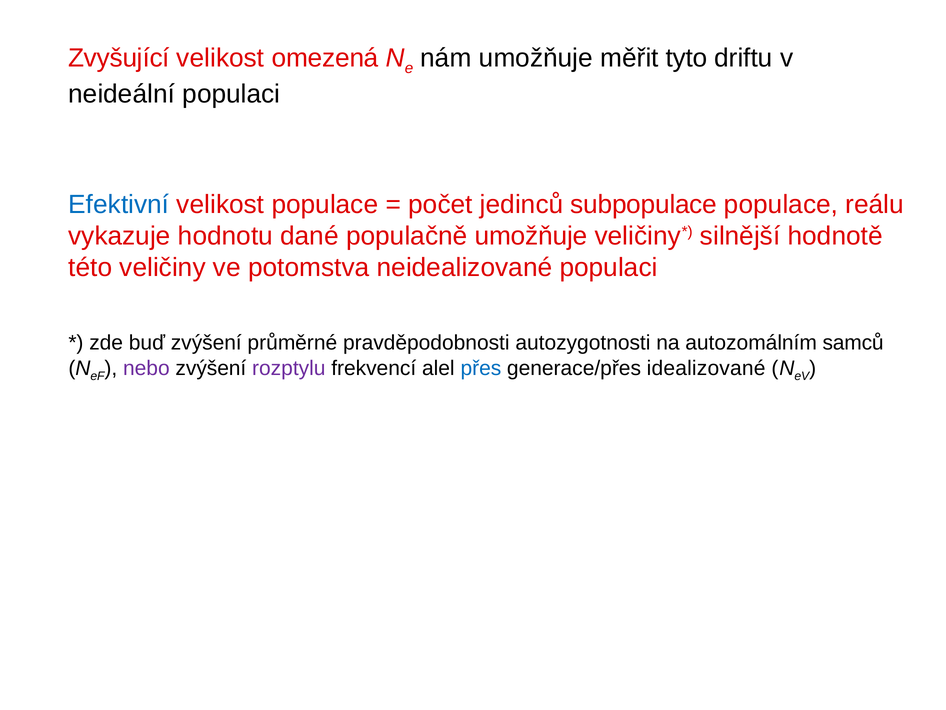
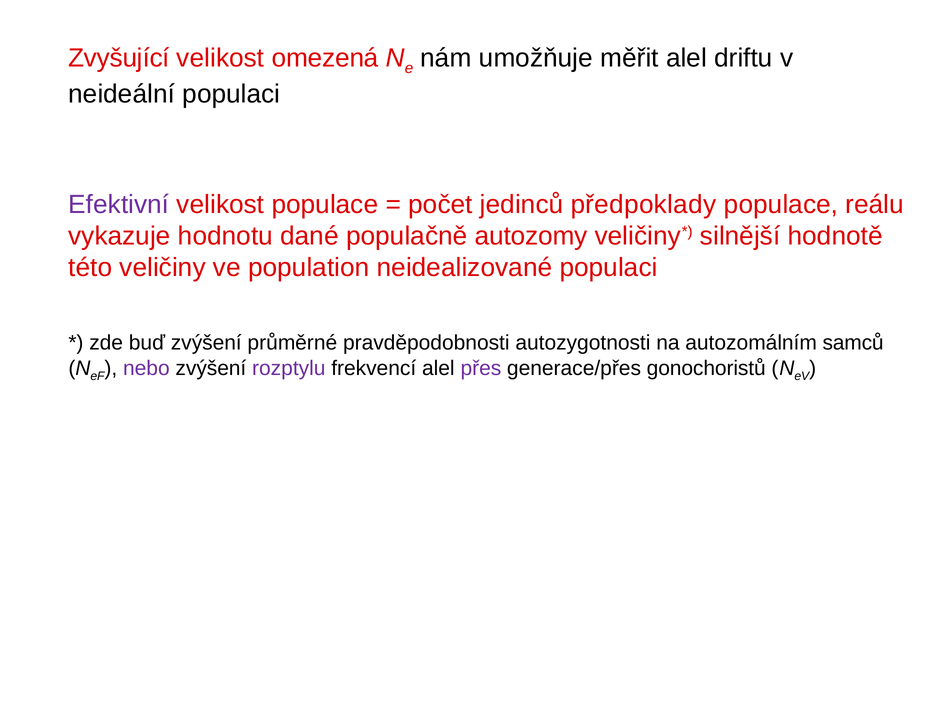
měřit tyto: tyto -> alel
Efektivní colour: blue -> purple
subpopulace: subpopulace -> předpoklady
populačně umožňuje: umožňuje -> autozomy
potomstva: potomstva -> population
přes colour: blue -> purple
idealizované: idealizované -> gonochoristů
